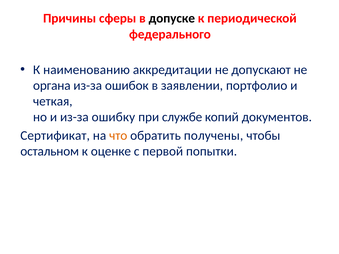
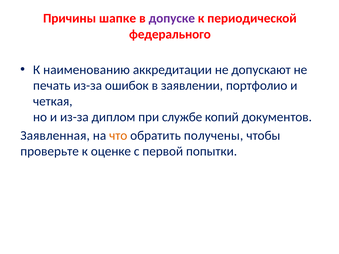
сферы: сферы -> шапке
допуске colour: black -> purple
органа: органа -> печать
ошибку: ошибку -> диплом
Сертификат: Сертификат -> Заявленная
остальном: остальном -> проверьте
